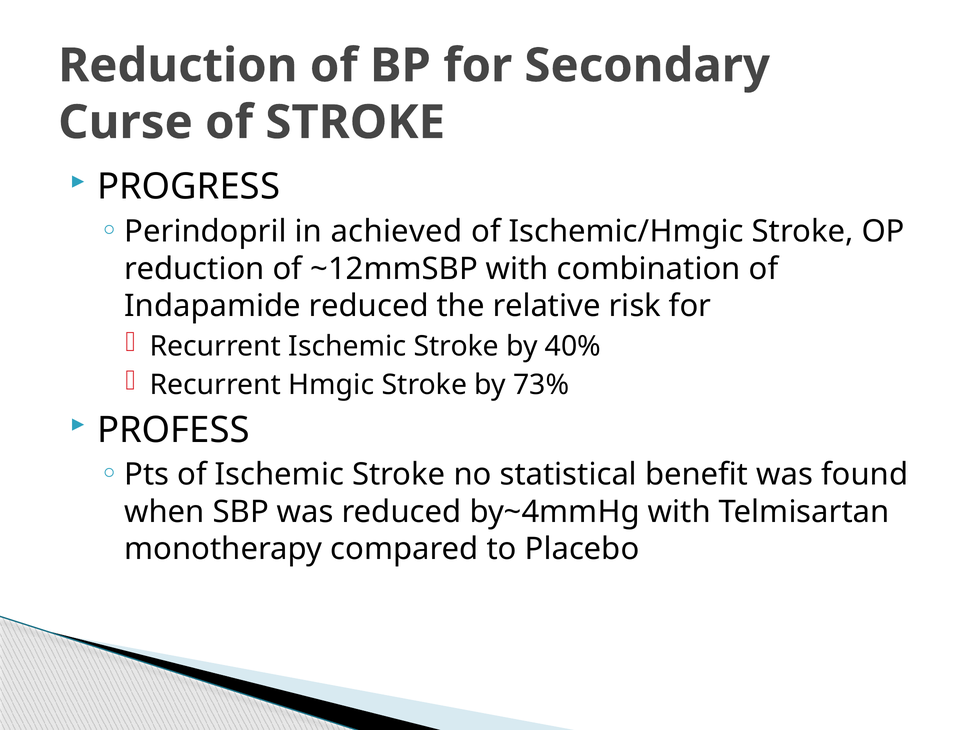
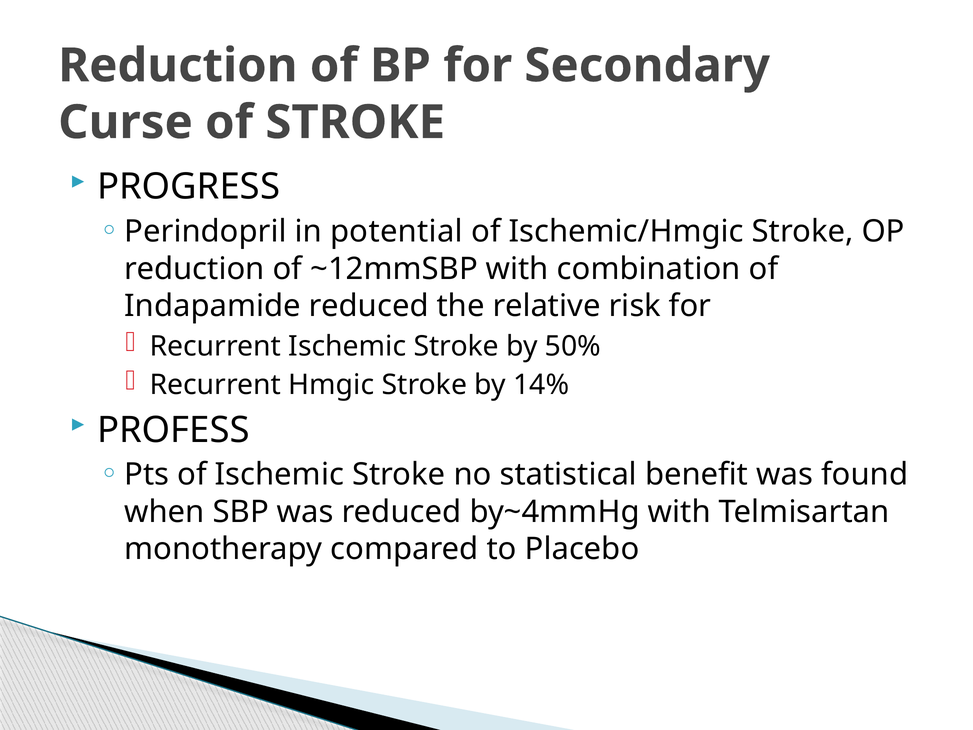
achieved: achieved -> potential
40%: 40% -> 50%
73%: 73% -> 14%
